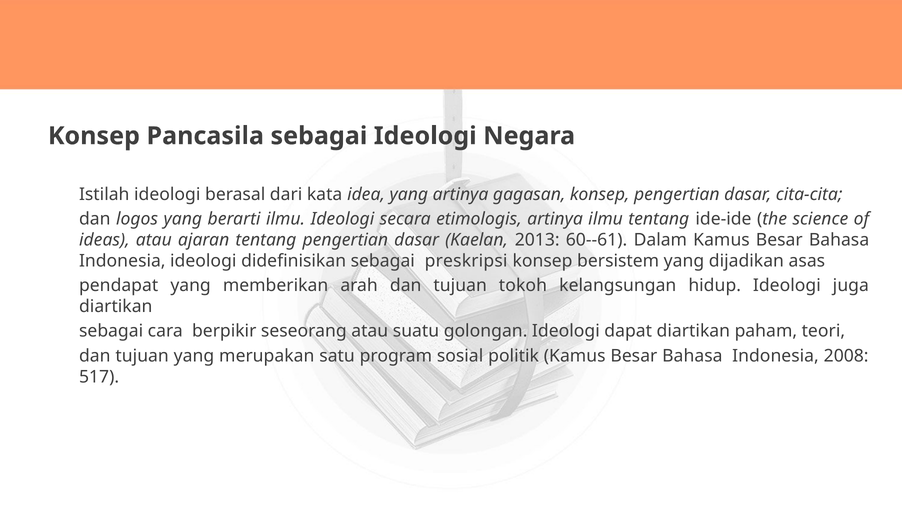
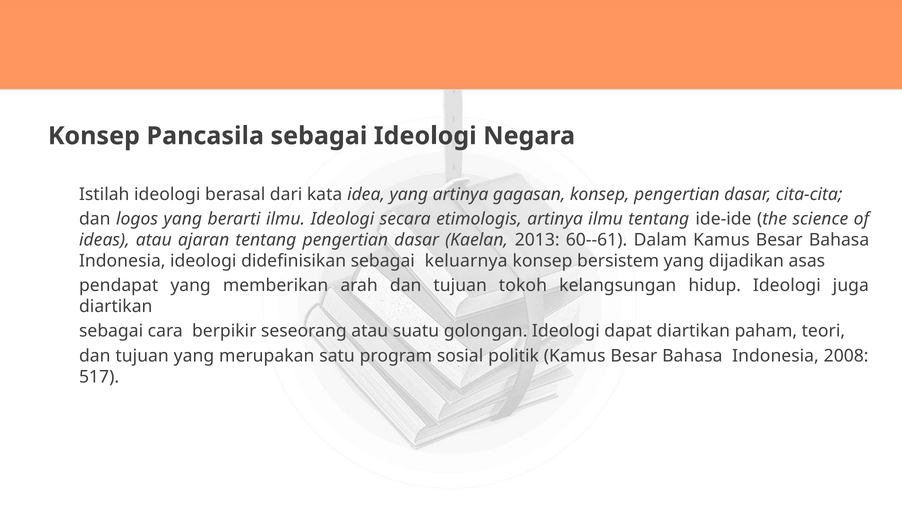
preskripsi: preskripsi -> keluarnya
